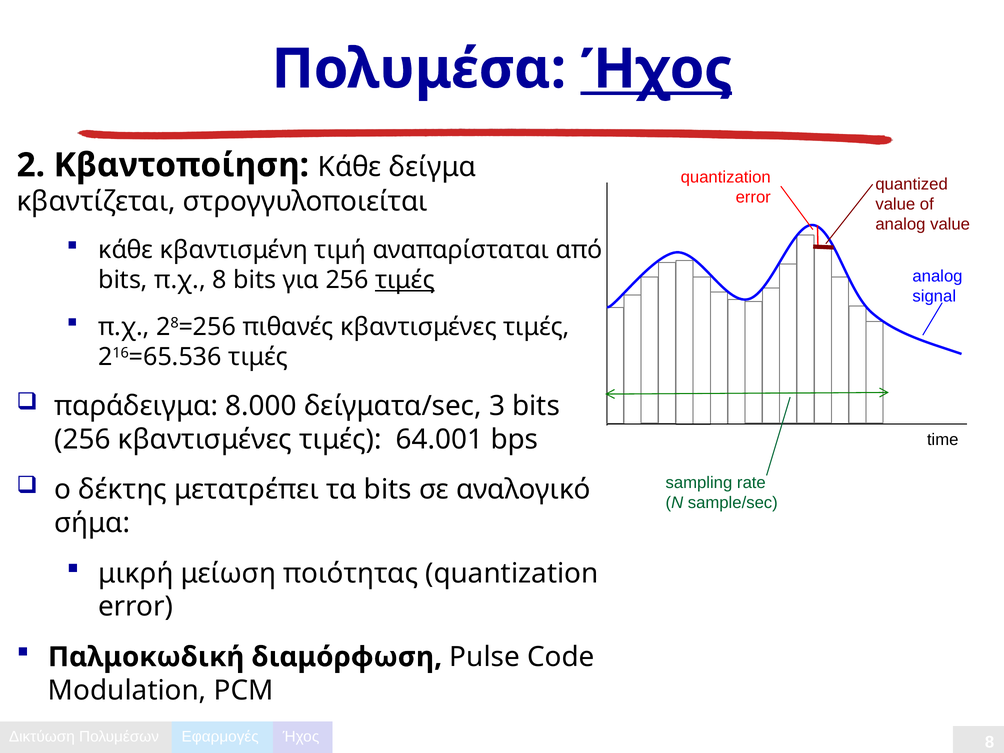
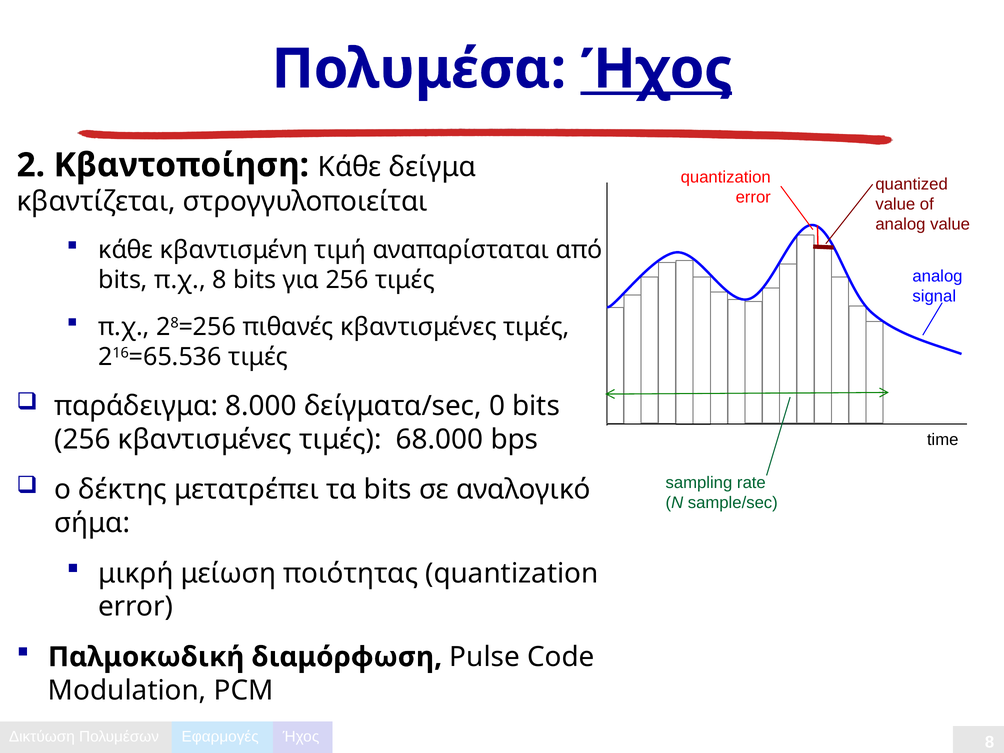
τιμές at (405, 280) underline: present -> none
3: 3 -> 0
64.001: 64.001 -> 68.000
